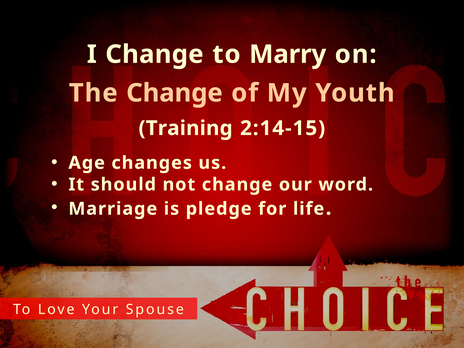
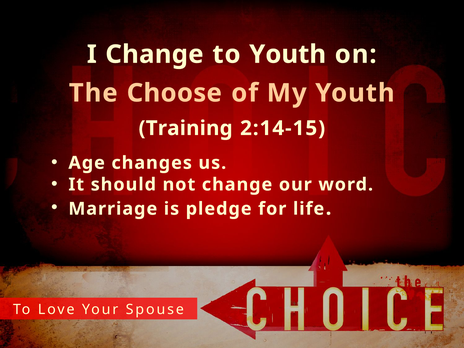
to Marry: Marry -> Youth
The Change: Change -> Choose
